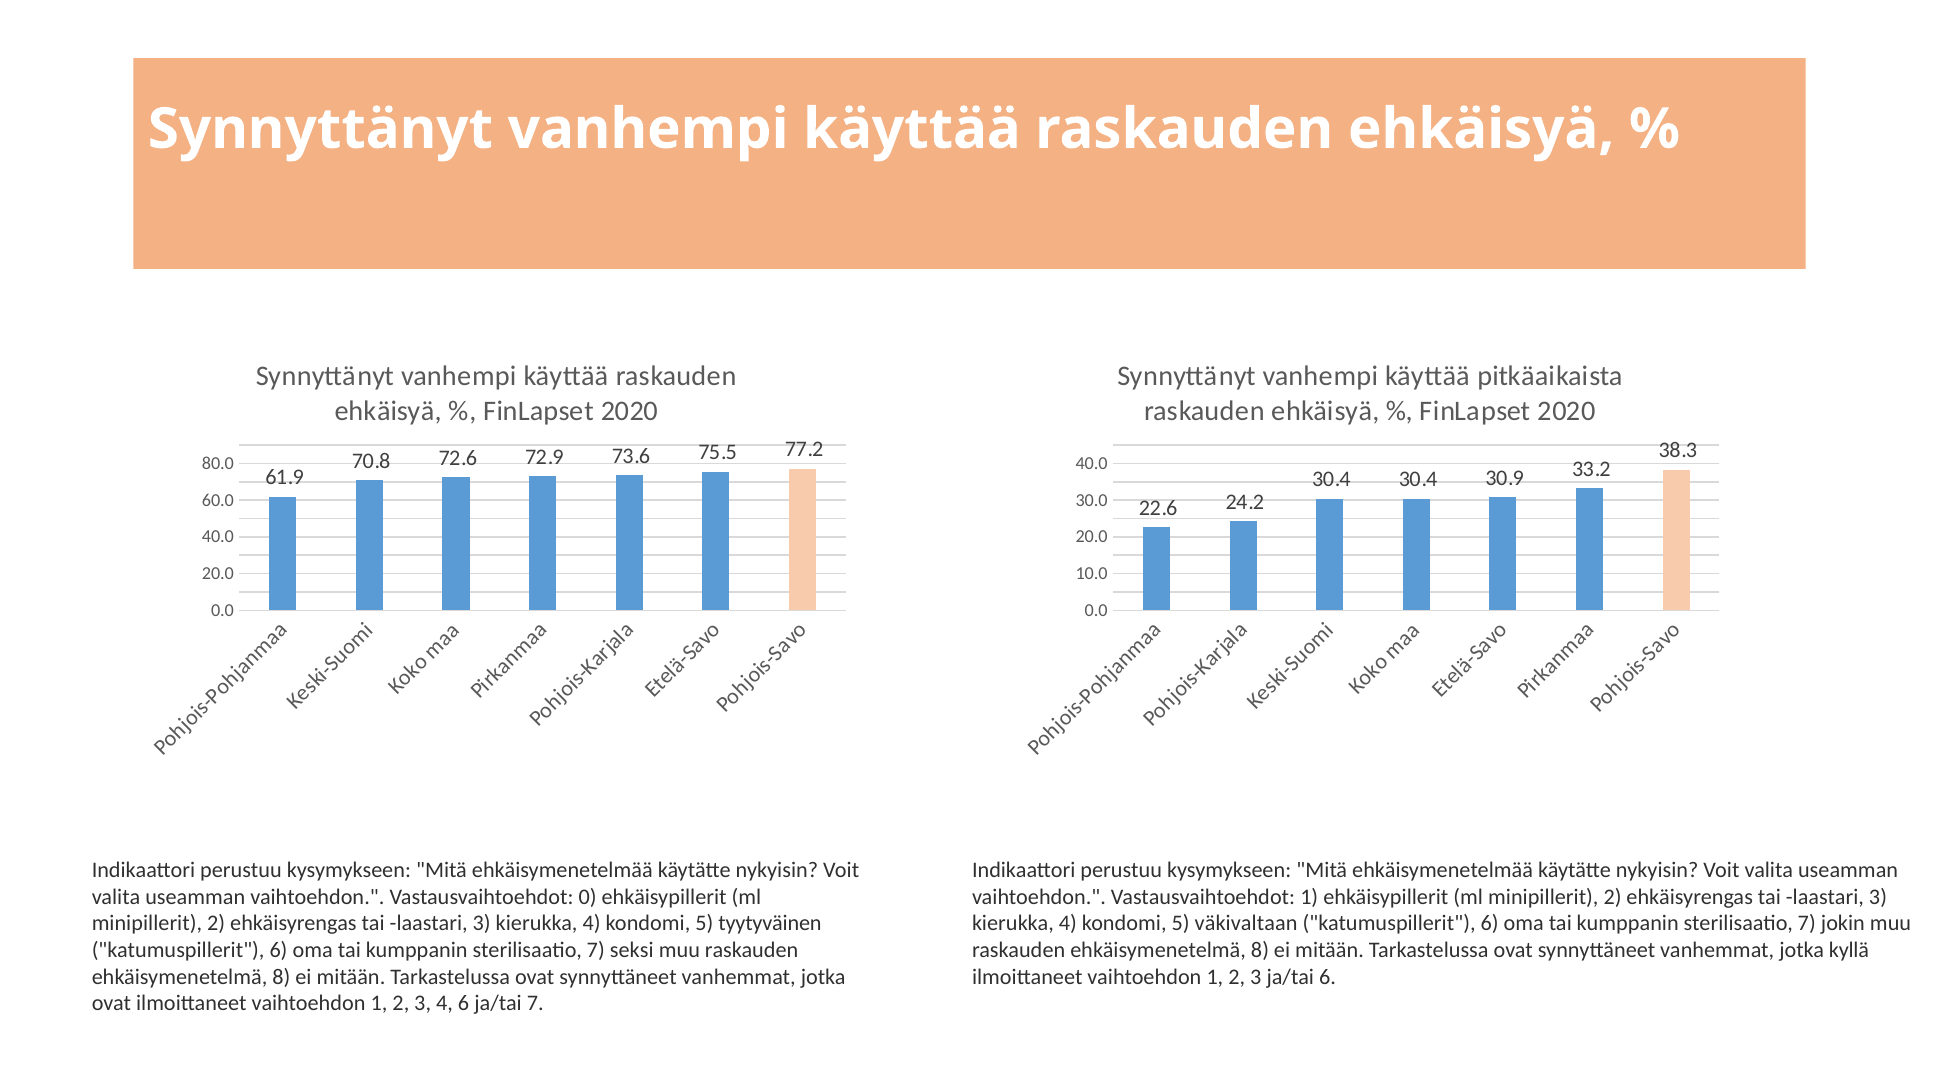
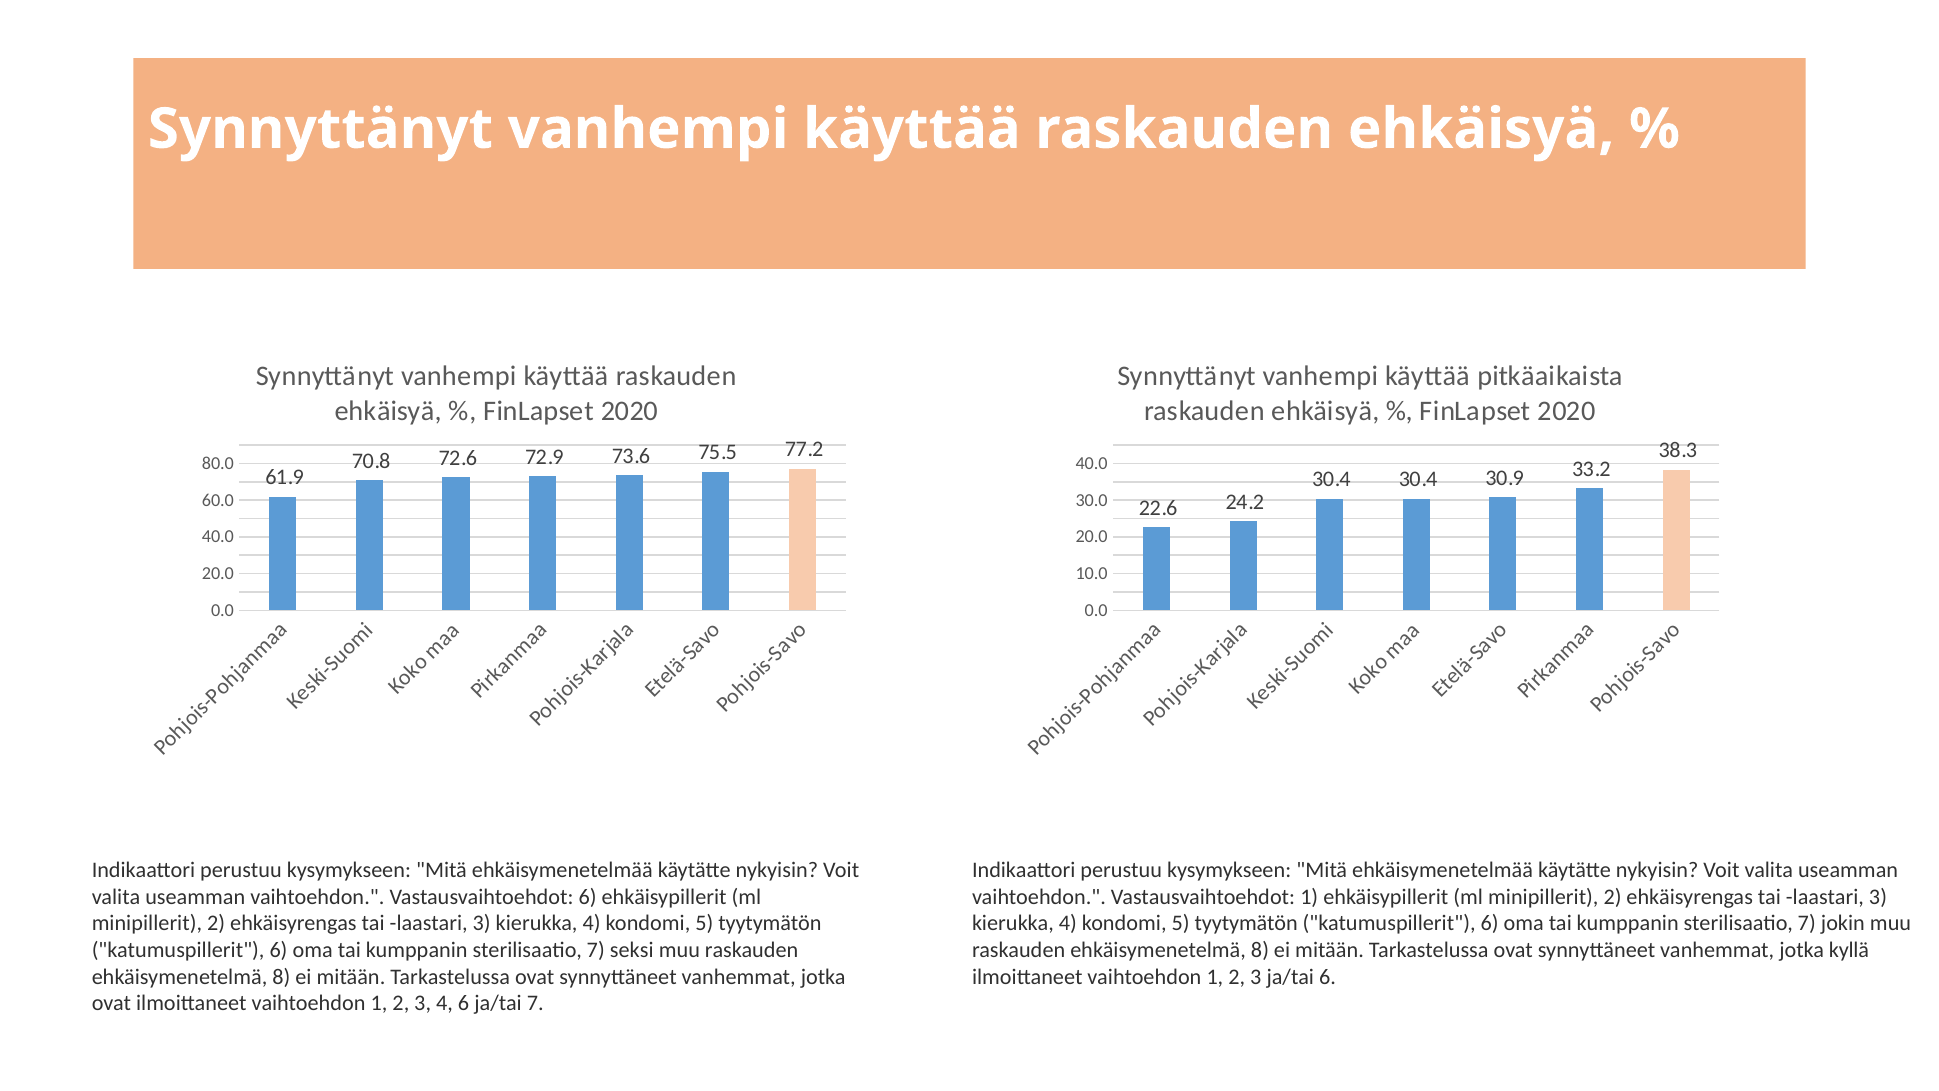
Vastausvaihtoehdot 0: 0 -> 6
tyytyväinen at (770, 923): tyytyväinen -> tyytymätön
väkivaltaan at (1246, 923): väkivaltaan -> tyytymätön
